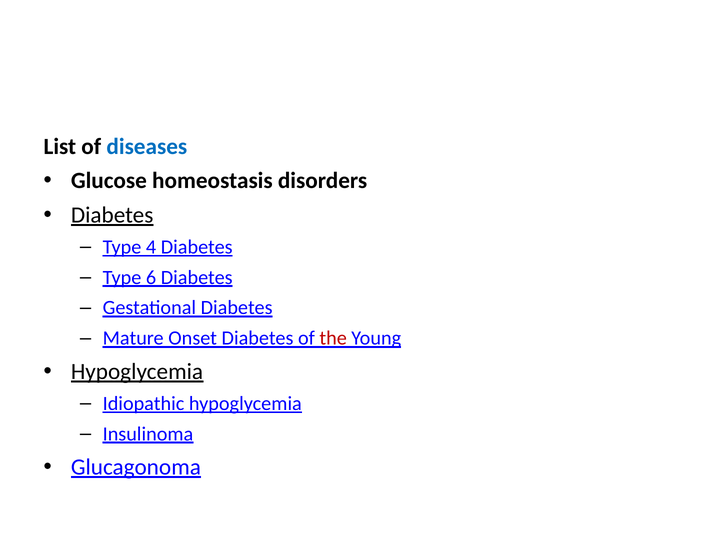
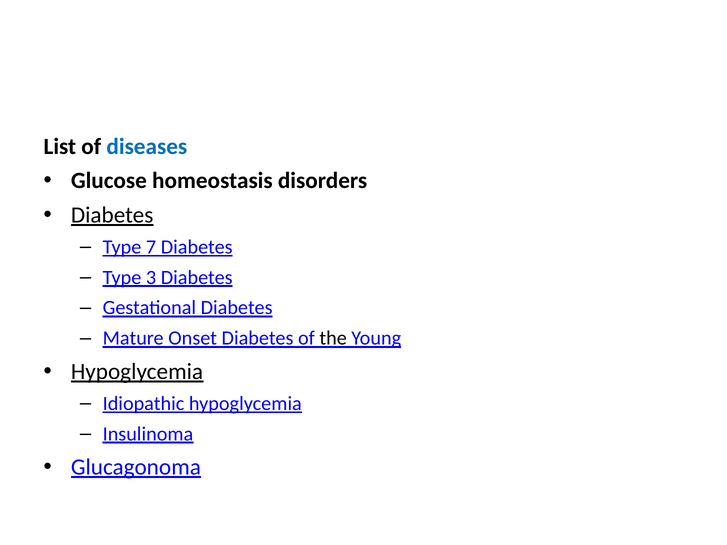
4: 4 -> 7
6: 6 -> 3
the colour: red -> black
